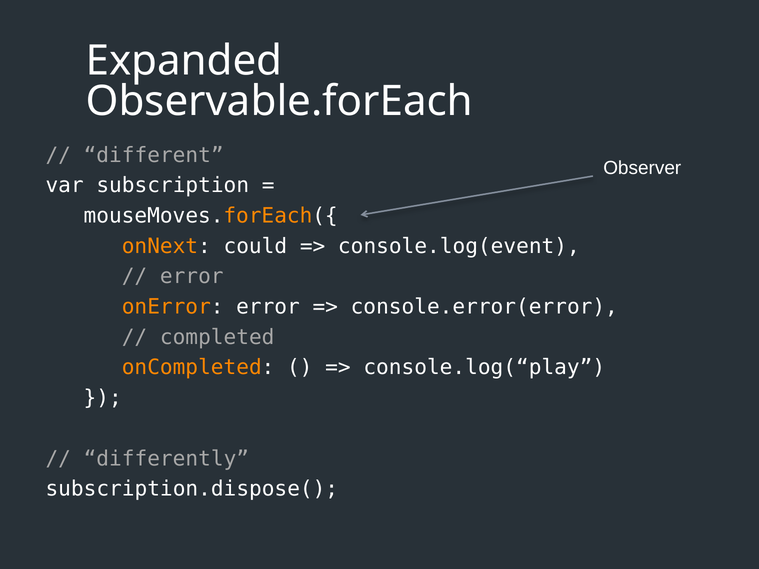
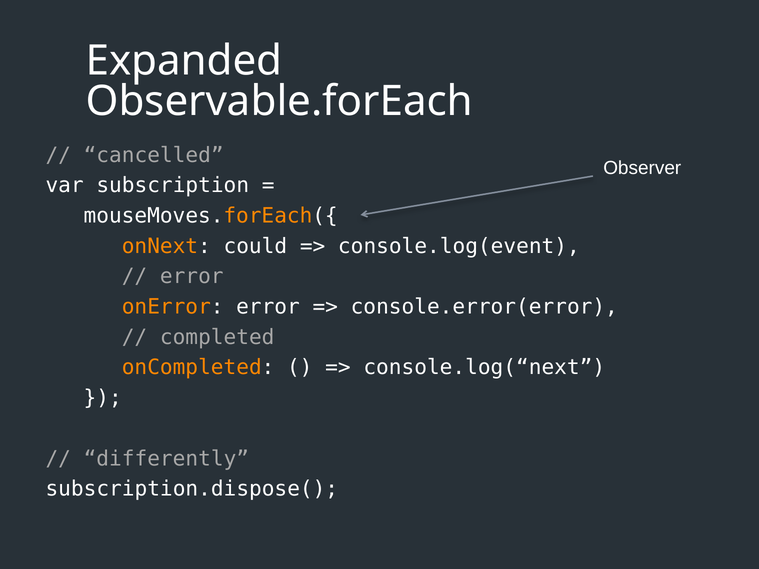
different: different -> cancelled
console.log(“play: console.log(“play -> console.log(“next
